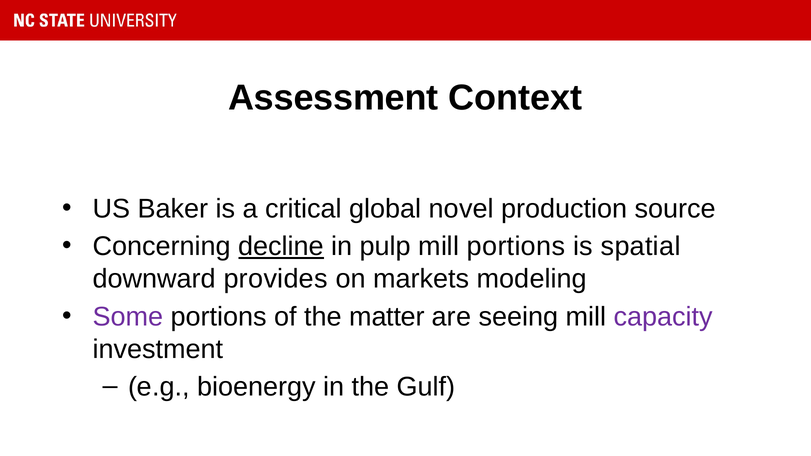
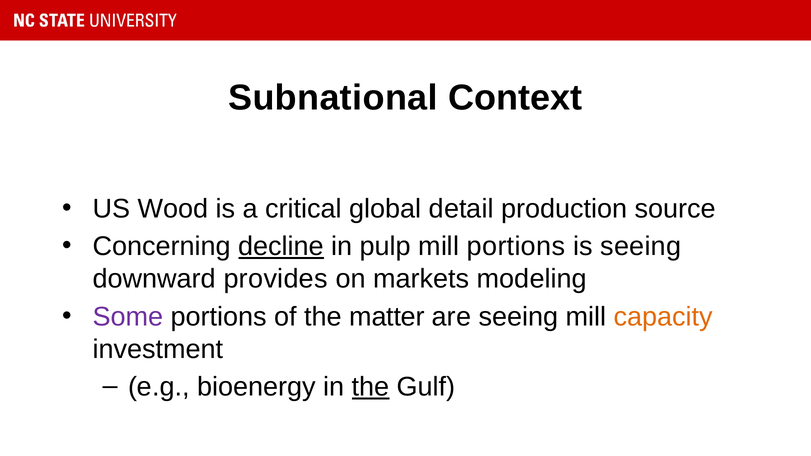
Assessment: Assessment -> Subnational
Baker: Baker -> Wood
novel: novel -> detail
is spatial: spatial -> seeing
capacity colour: purple -> orange
the at (371, 387) underline: none -> present
